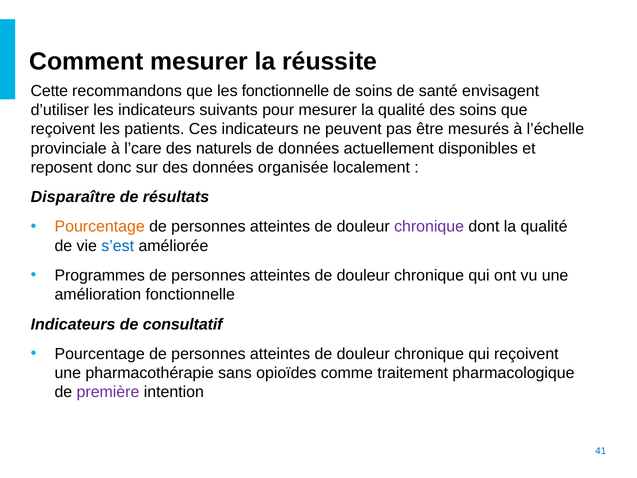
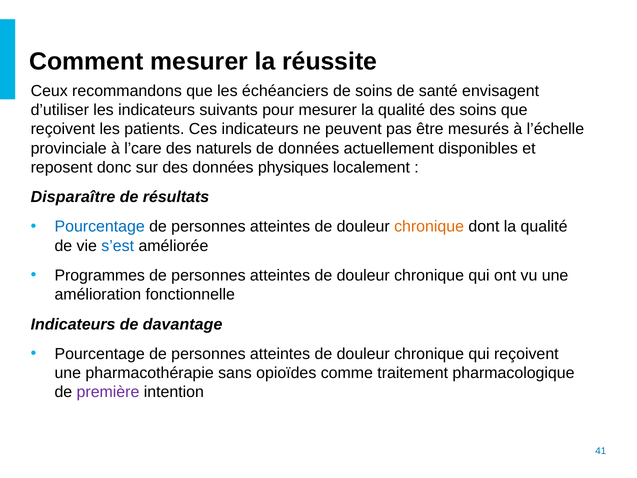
Cette: Cette -> Ceux
les fonctionnelle: fonctionnelle -> échéanciers
organisée: organisée -> physiques
Pourcentage at (100, 227) colour: orange -> blue
chronique at (429, 227) colour: purple -> orange
consultatif: consultatif -> davantage
